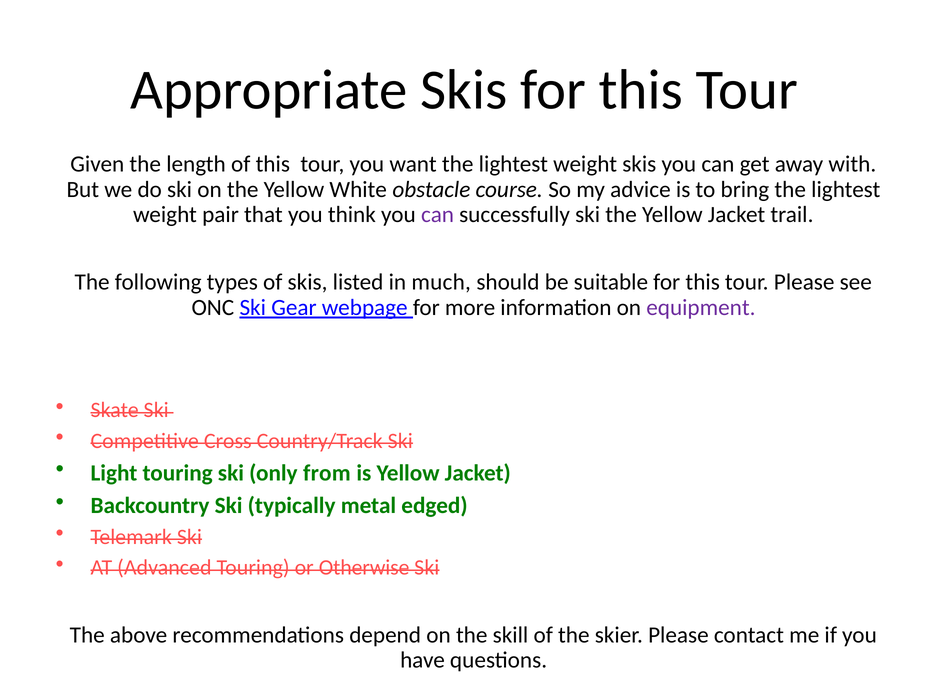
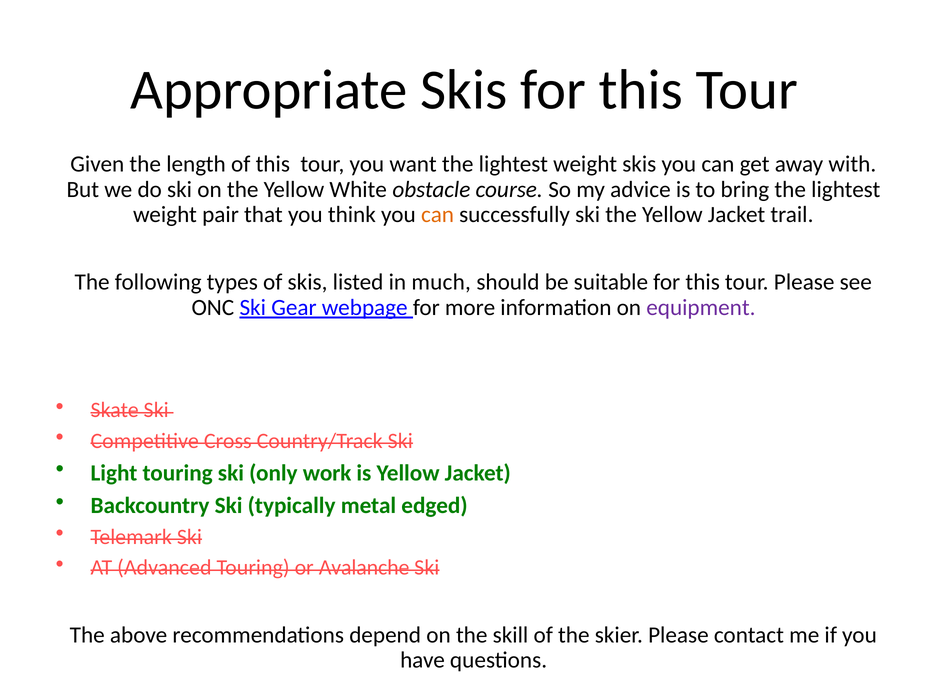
can at (438, 214) colour: purple -> orange
from: from -> work
Otherwise: Otherwise -> Avalanche
